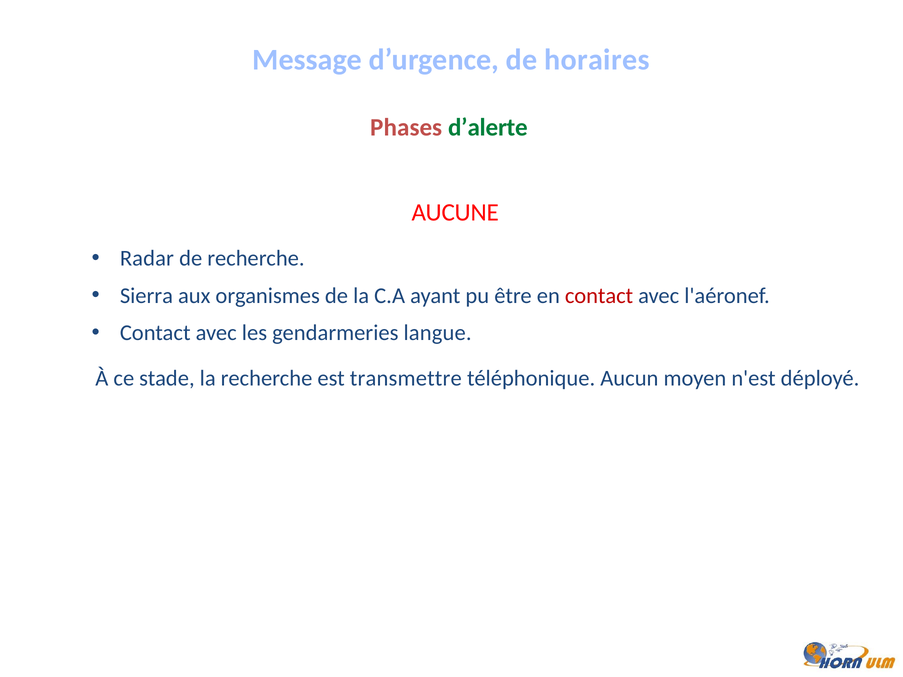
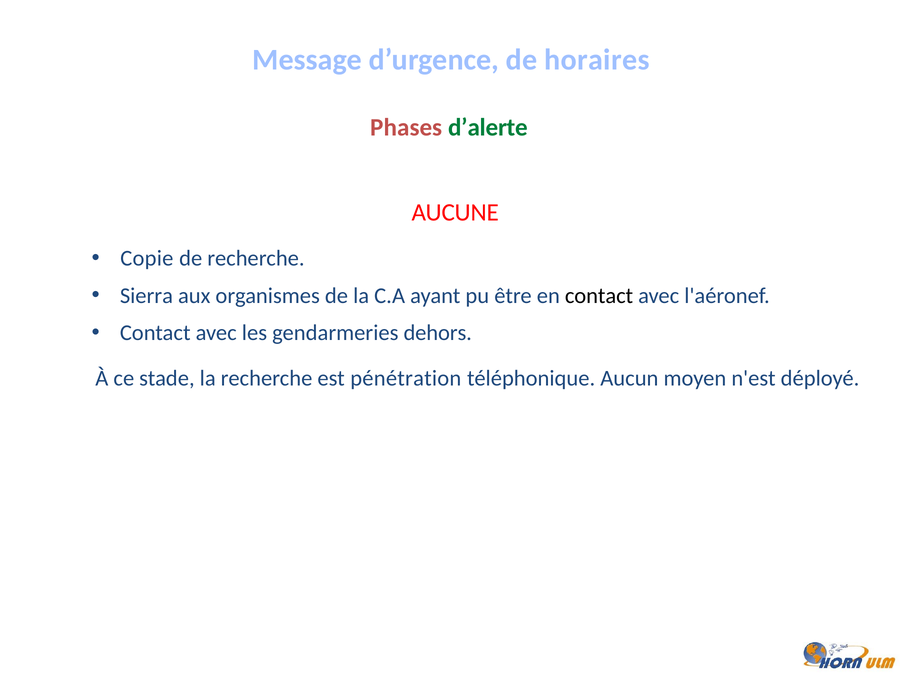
Radar: Radar -> Copie
contact at (599, 296) colour: red -> black
langue: langue -> dehors
transmettre: transmettre -> pénétration
